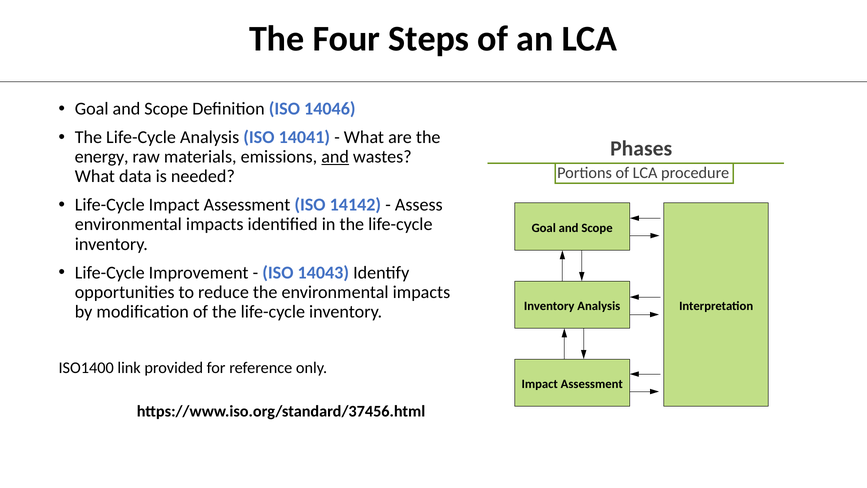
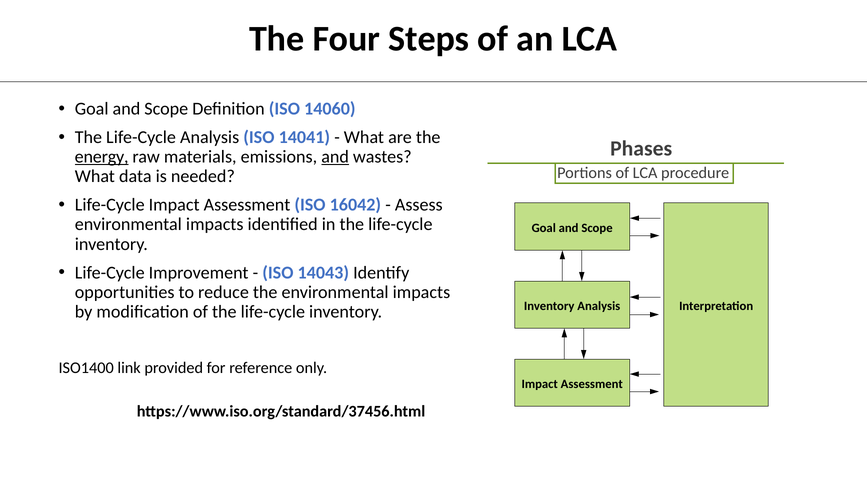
14046: 14046 -> 14060
energy underline: none -> present
14142: 14142 -> 16042
